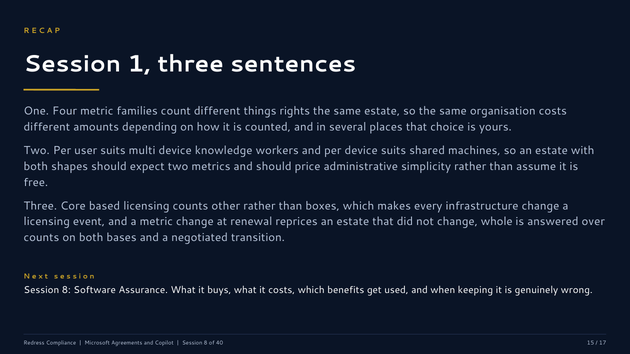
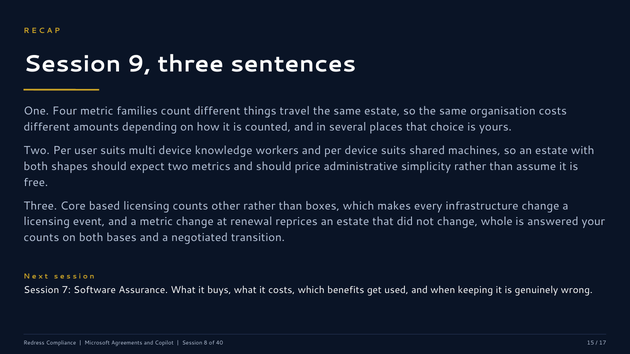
1: 1 -> 9
rights: rights -> travel
over: over -> your
8 at (66, 290): 8 -> 7
